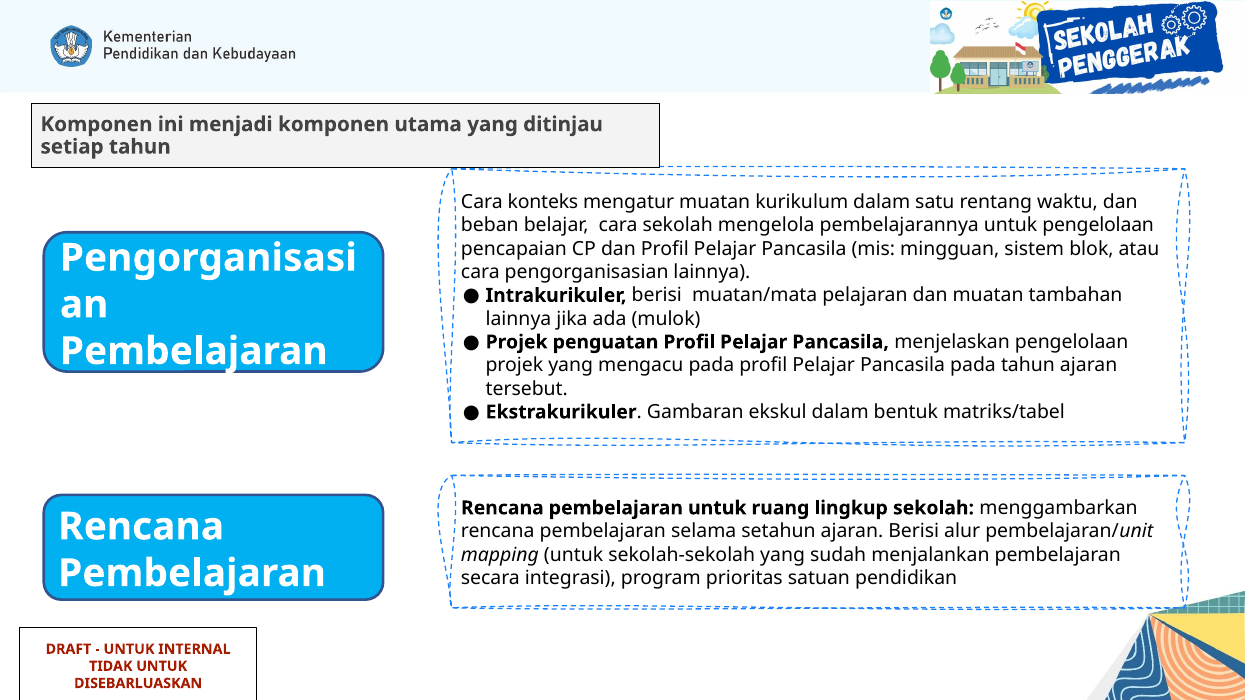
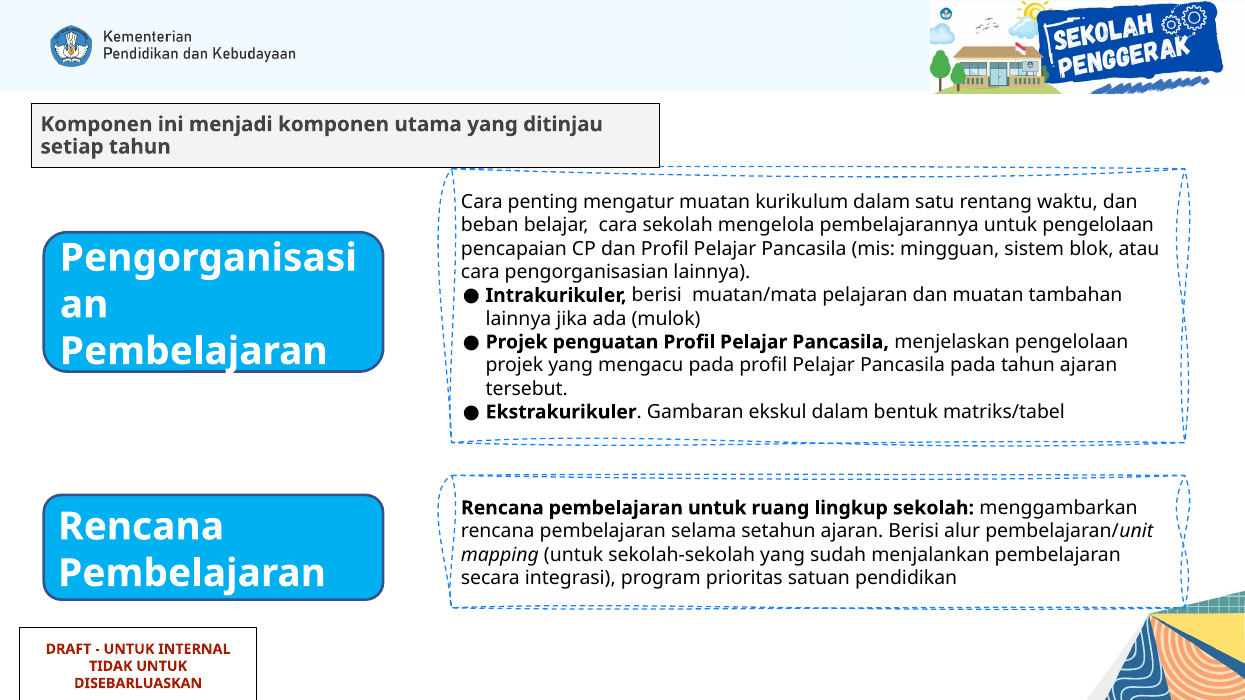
konteks: konteks -> penting
